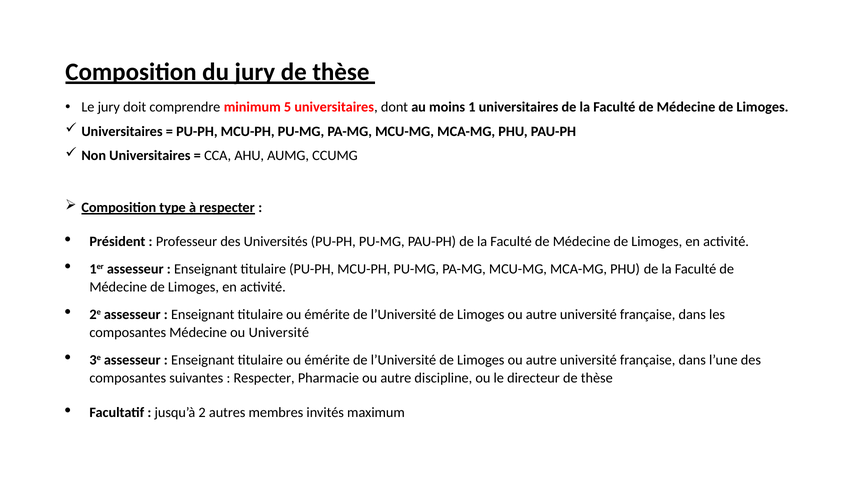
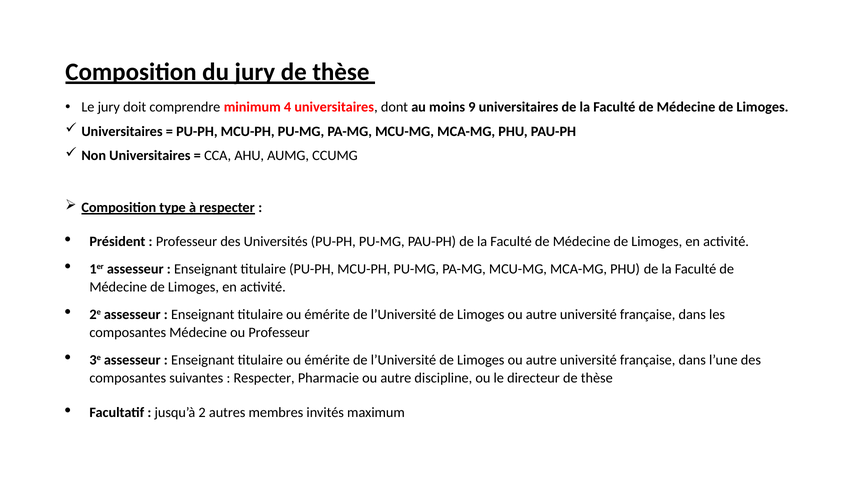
5: 5 -> 4
1: 1 -> 9
ou Université: Université -> Professeur
